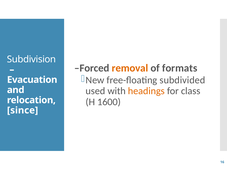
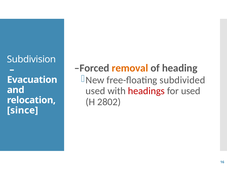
formats: formats -> heading
headings colour: orange -> red
for class: class -> used
1600: 1600 -> 2802
